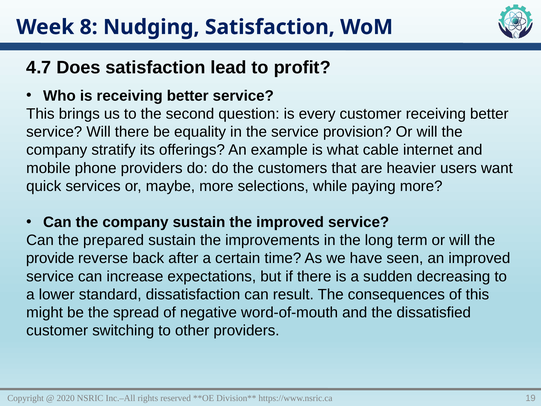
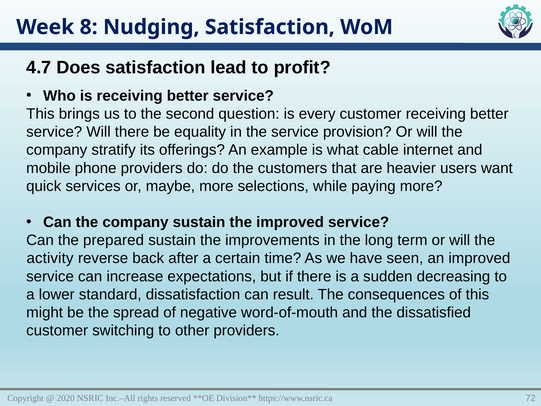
provide: provide -> activity
19: 19 -> 72
